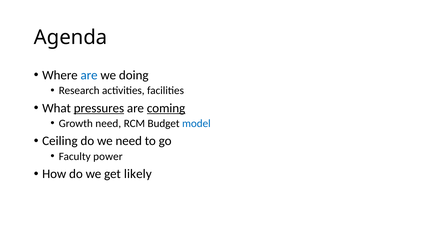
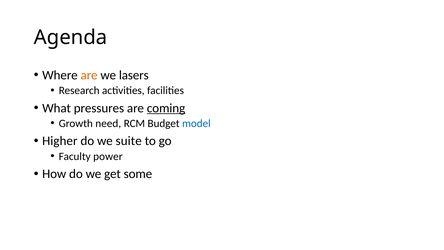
are at (89, 75) colour: blue -> orange
doing: doing -> lasers
pressures underline: present -> none
Ceiling: Ceiling -> Higher
we need: need -> suite
likely: likely -> some
